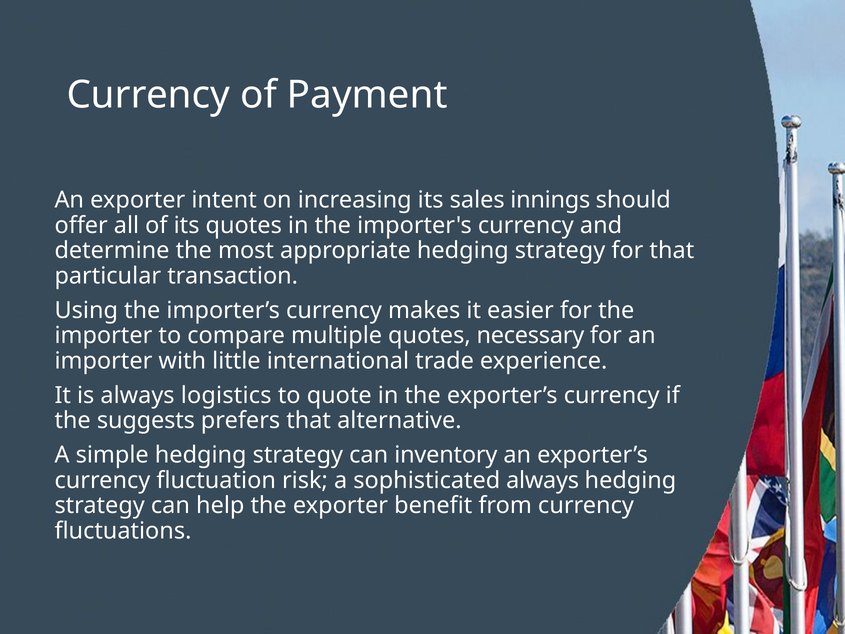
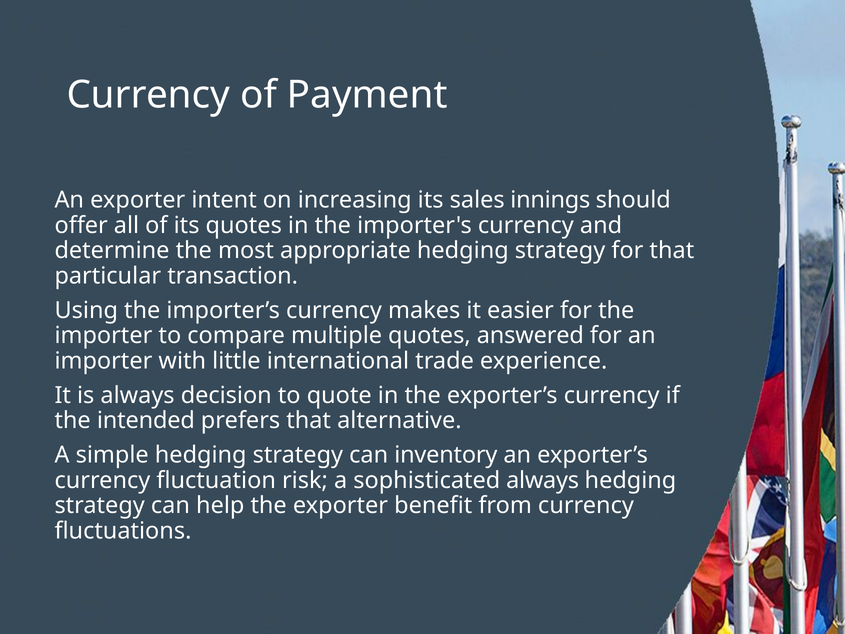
necessary: necessary -> answered
logistics: logistics -> decision
suggests: suggests -> intended
